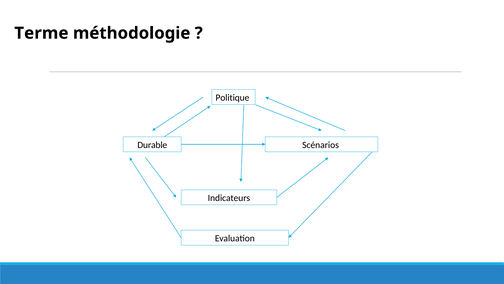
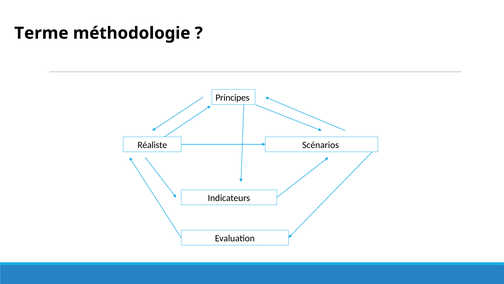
Politique: Politique -> Principes
Durable: Durable -> Réaliste
